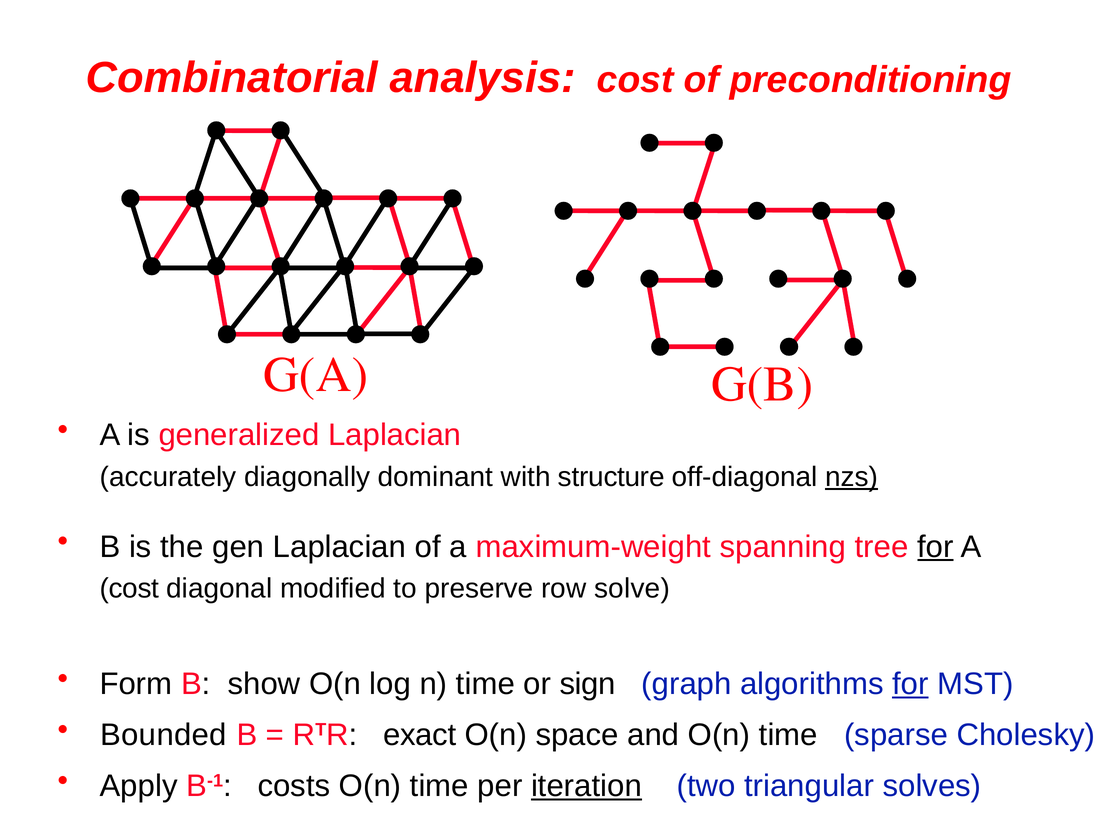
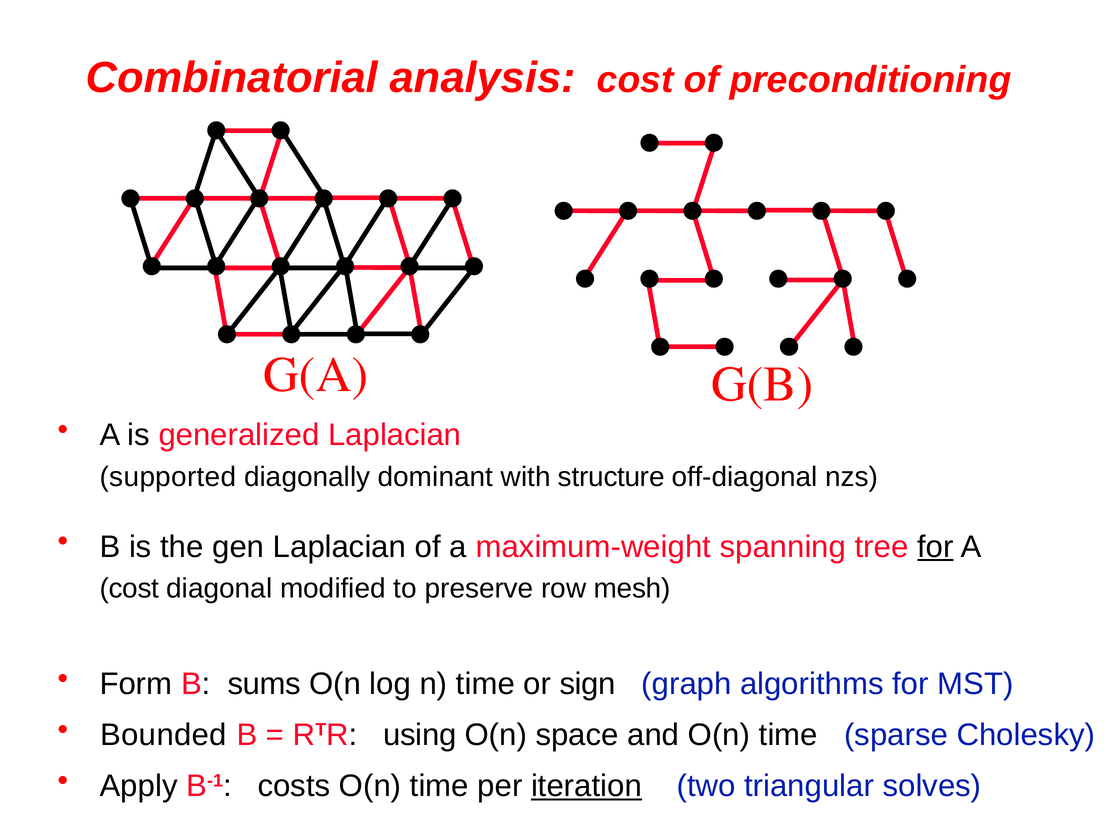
accurately: accurately -> supported
nzs underline: present -> none
solve: solve -> mesh
show: show -> sums
for at (910, 684) underline: present -> none
exact: exact -> using
